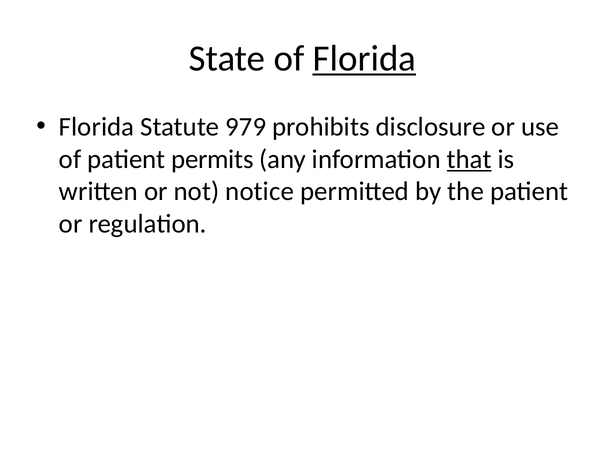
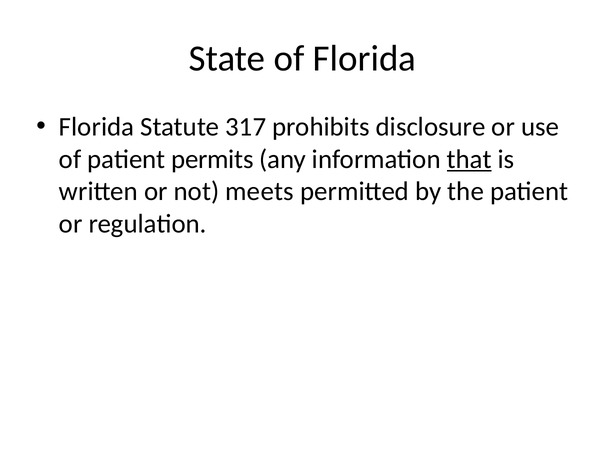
Florida at (364, 59) underline: present -> none
979: 979 -> 317
notice: notice -> meets
